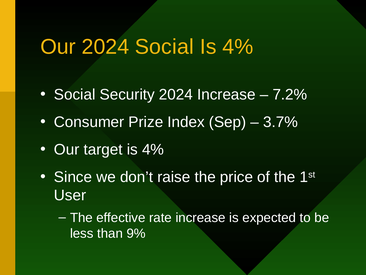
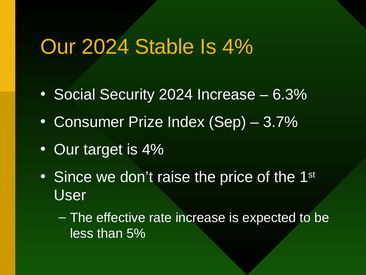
2024 Social: Social -> Stable
7.2%: 7.2% -> 6.3%
9%: 9% -> 5%
